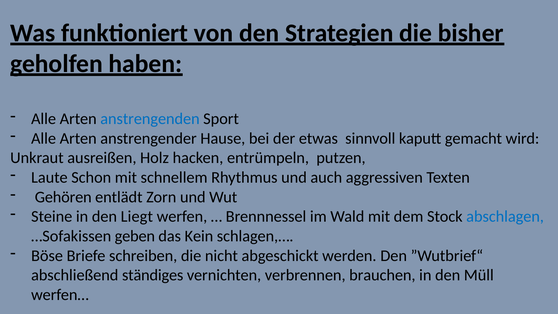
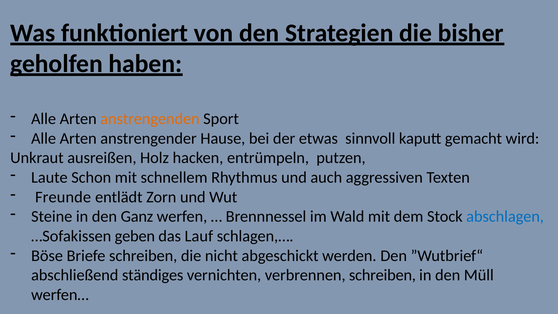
anstrengenden colour: blue -> orange
Gehören: Gehören -> Freunde
Liegt: Liegt -> Ganz
Kein: Kein -> Lauf
verbrennen brauchen: brauchen -> schreiben
